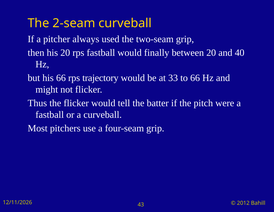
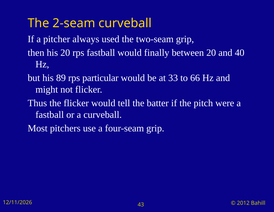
his 66: 66 -> 89
trajectory: trajectory -> particular
